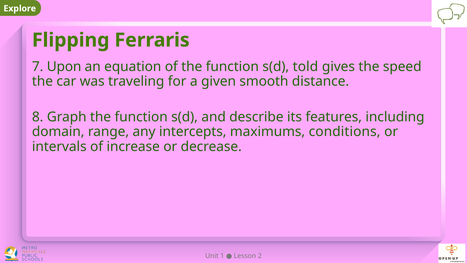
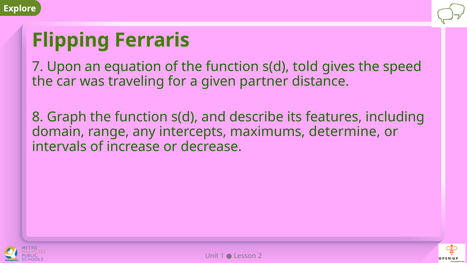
smooth: smooth -> partner
conditions: conditions -> determine
